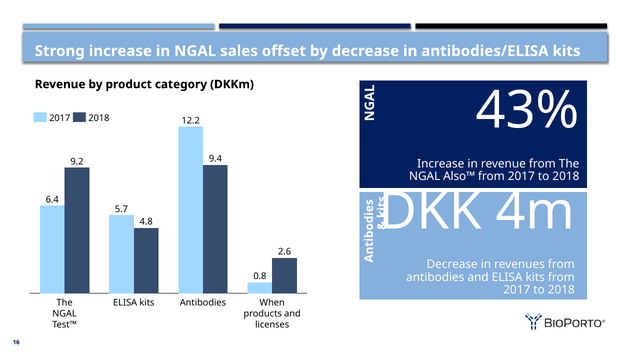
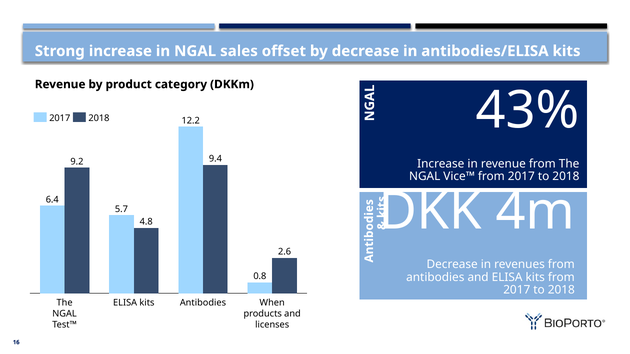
Also™: Also™ -> Vice™
